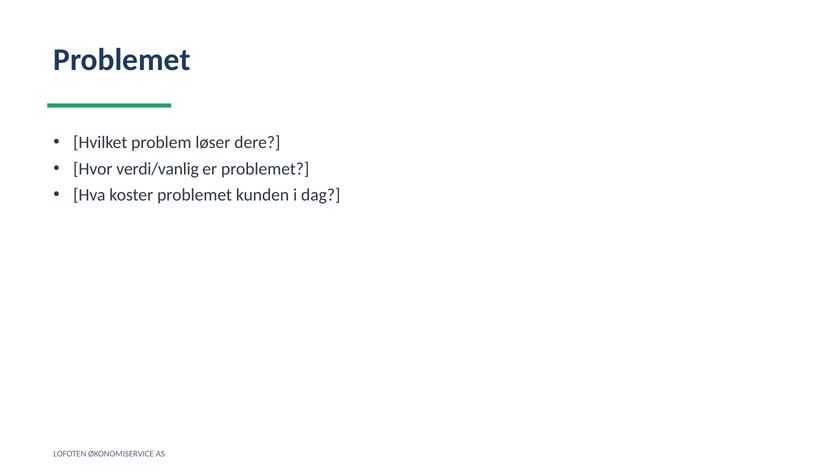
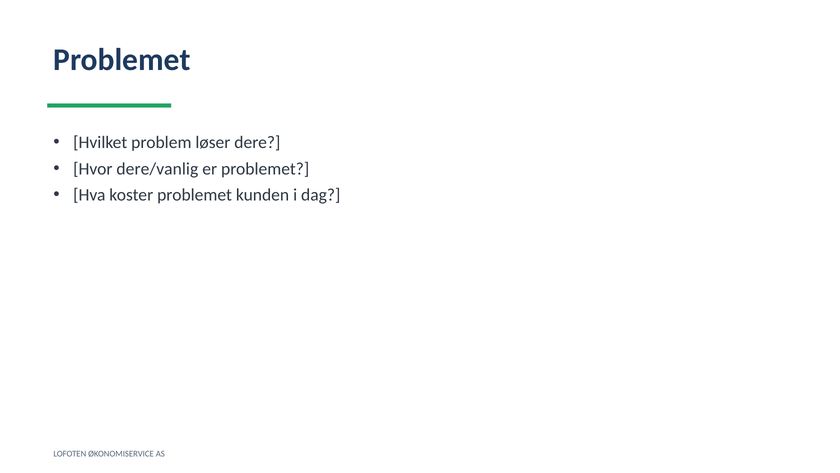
verdi/vanlig: verdi/vanlig -> dere/vanlig
